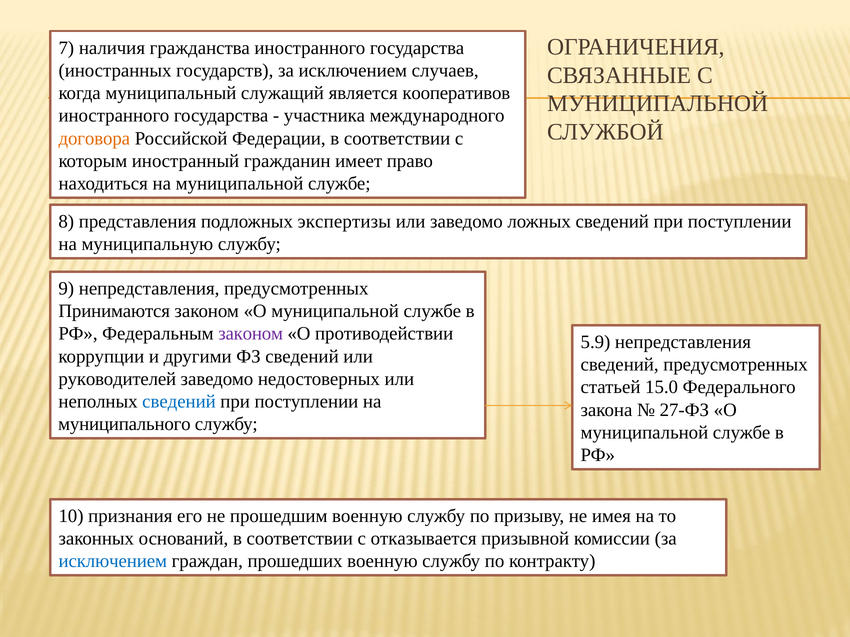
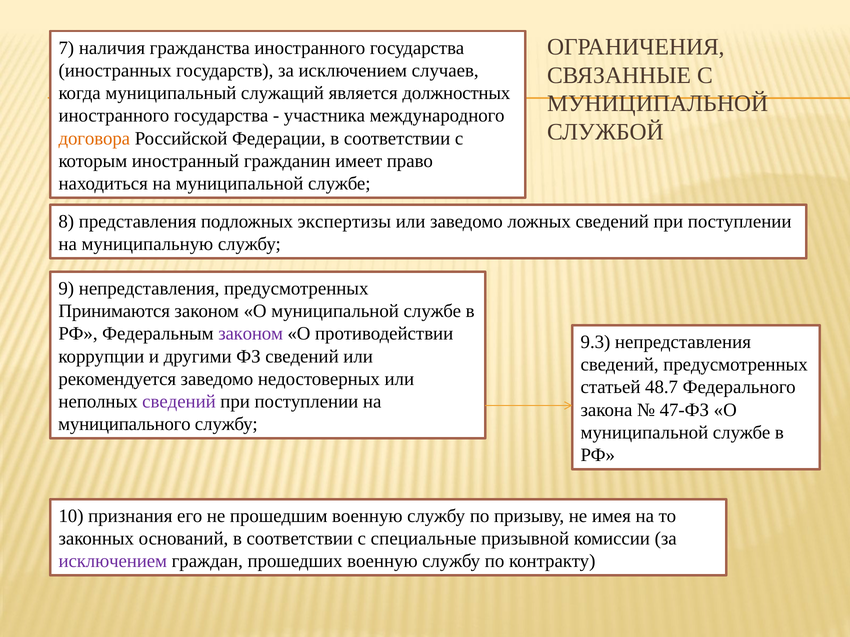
кооперативов: кооперативов -> должностных
5.9: 5.9 -> 9.3
руководителей: руководителей -> рекомендуется
15.0: 15.0 -> 48.7
сведений at (179, 402) colour: blue -> purple
27-ФЗ: 27-ФЗ -> 47-ФЗ
отказывается: отказывается -> специальные
исключением at (113, 562) colour: blue -> purple
